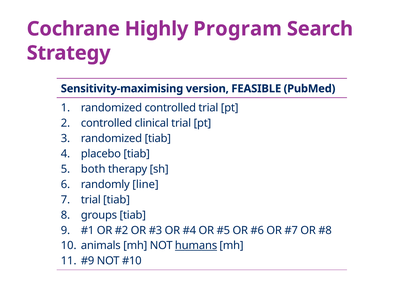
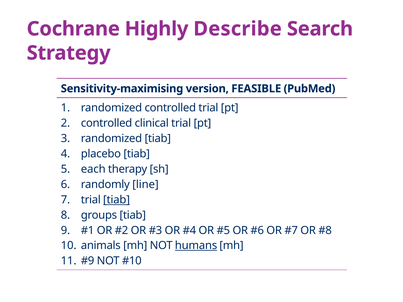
Program: Program -> Describe
both: both -> each
tiab at (116, 200) underline: none -> present
